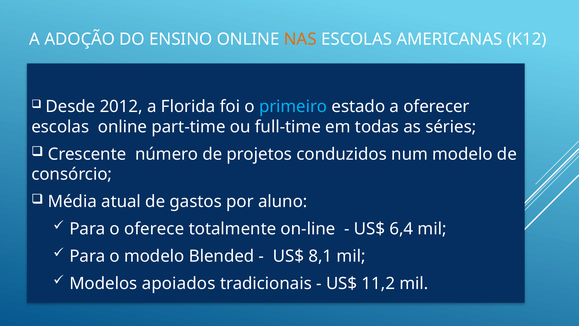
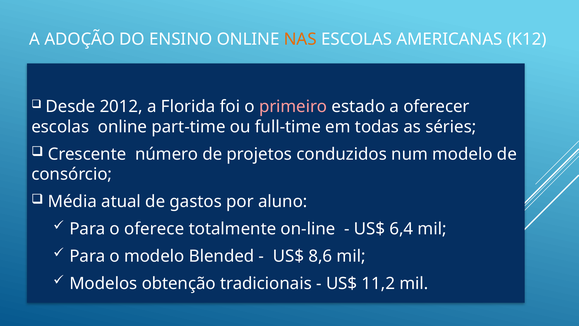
primeiro colour: light blue -> pink
8,1: 8,1 -> 8,6
apoiados: apoiados -> obtenção
